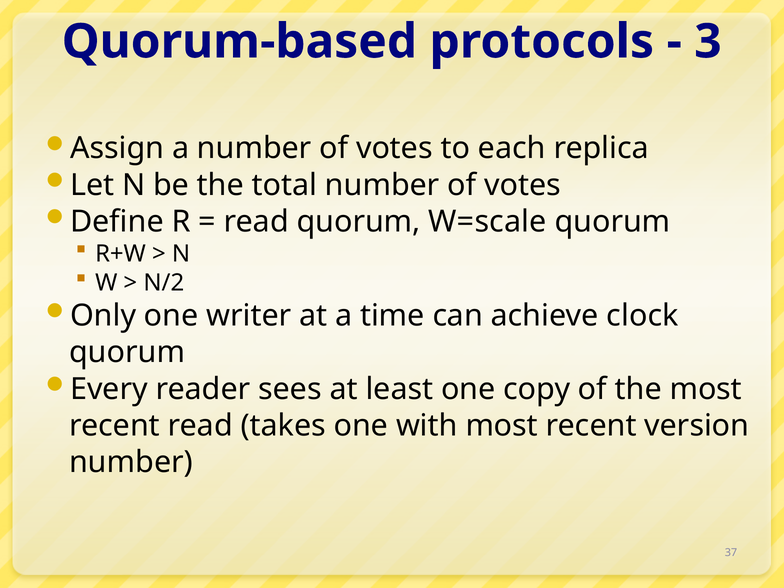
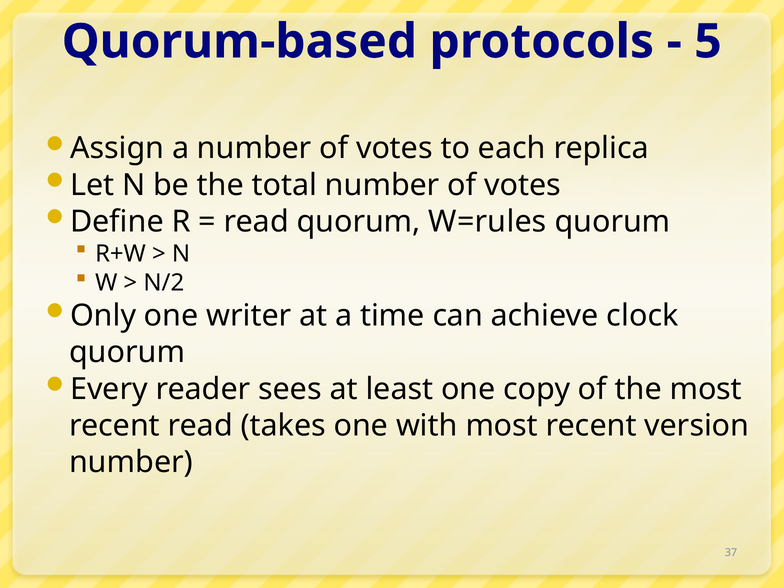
3: 3 -> 5
W=scale: W=scale -> W=rules
